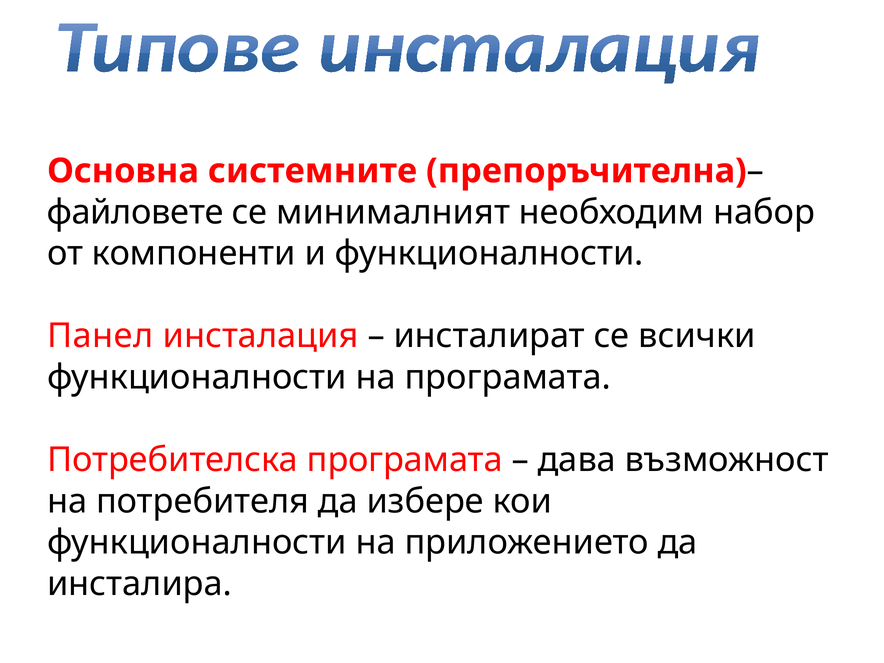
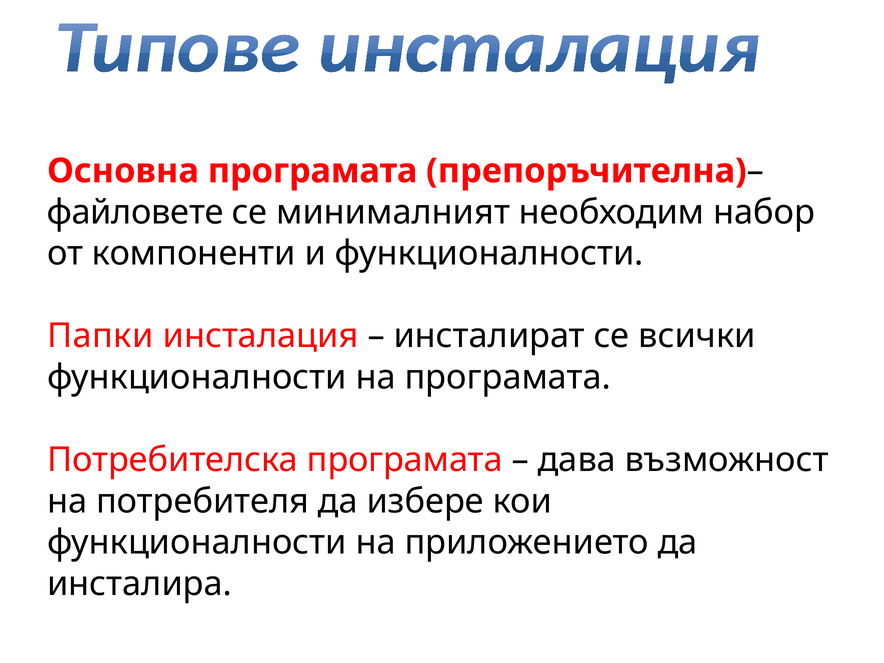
Основна системните: системните -> програмата
Панел: Панел -> Папки
